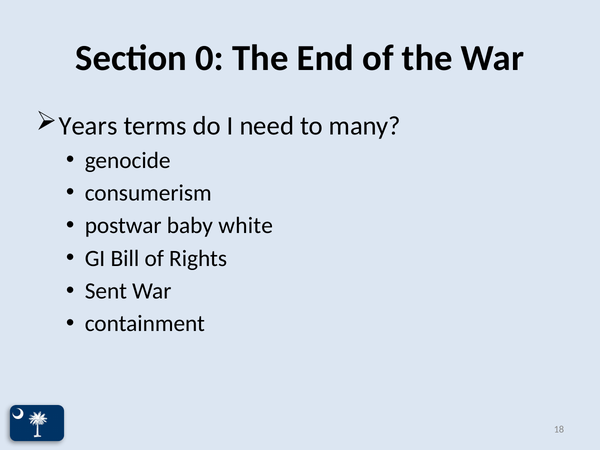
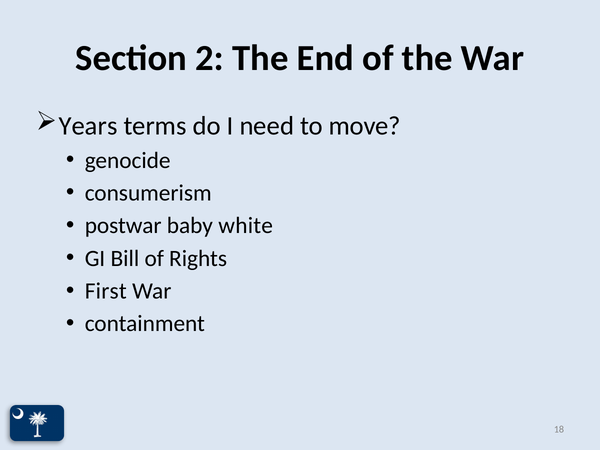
0: 0 -> 2
many: many -> move
Sent: Sent -> First
